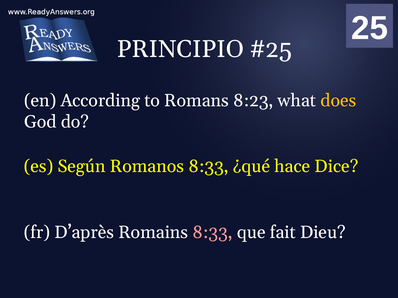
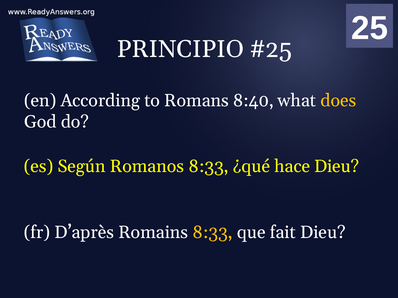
8:23: 8:23 -> 8:40
hace Dice: Dice -> Dieu
8:33 at (212, 233) colour: pink -> yellow
